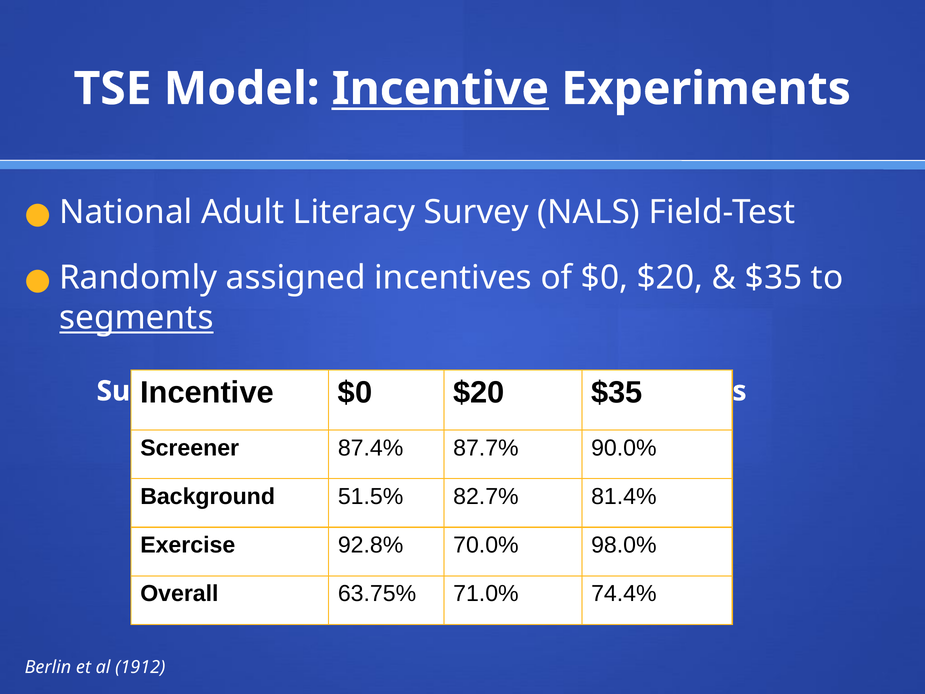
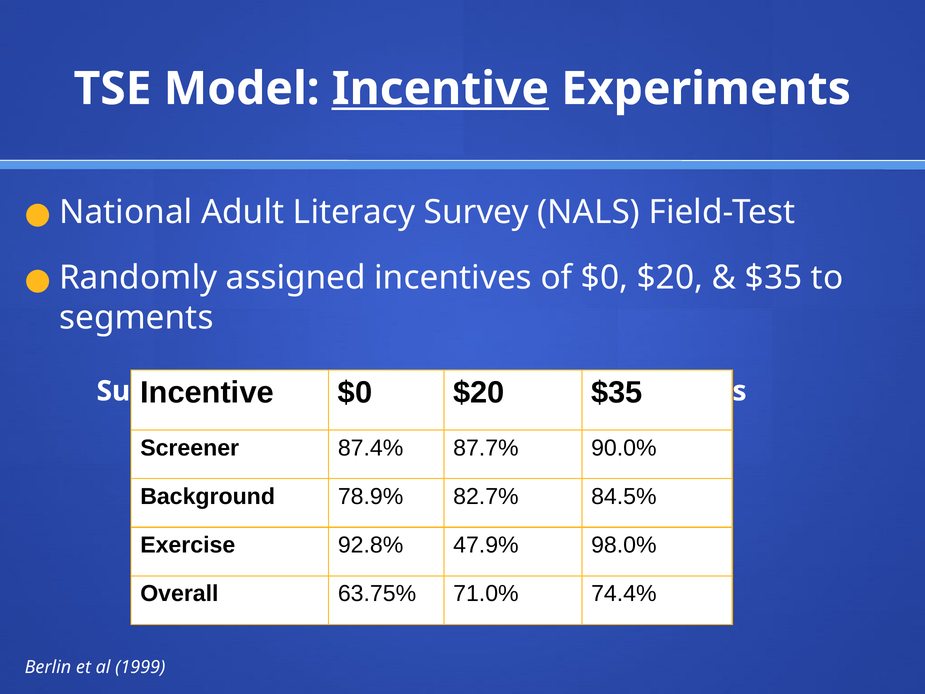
segments underline: present -> none
51.5%: 51.5% -> 78.9%
81.4%: 81.4% -> 84.5%
70.0%: 70.0% -> 47.9%
1912: 1912 -> 1999
